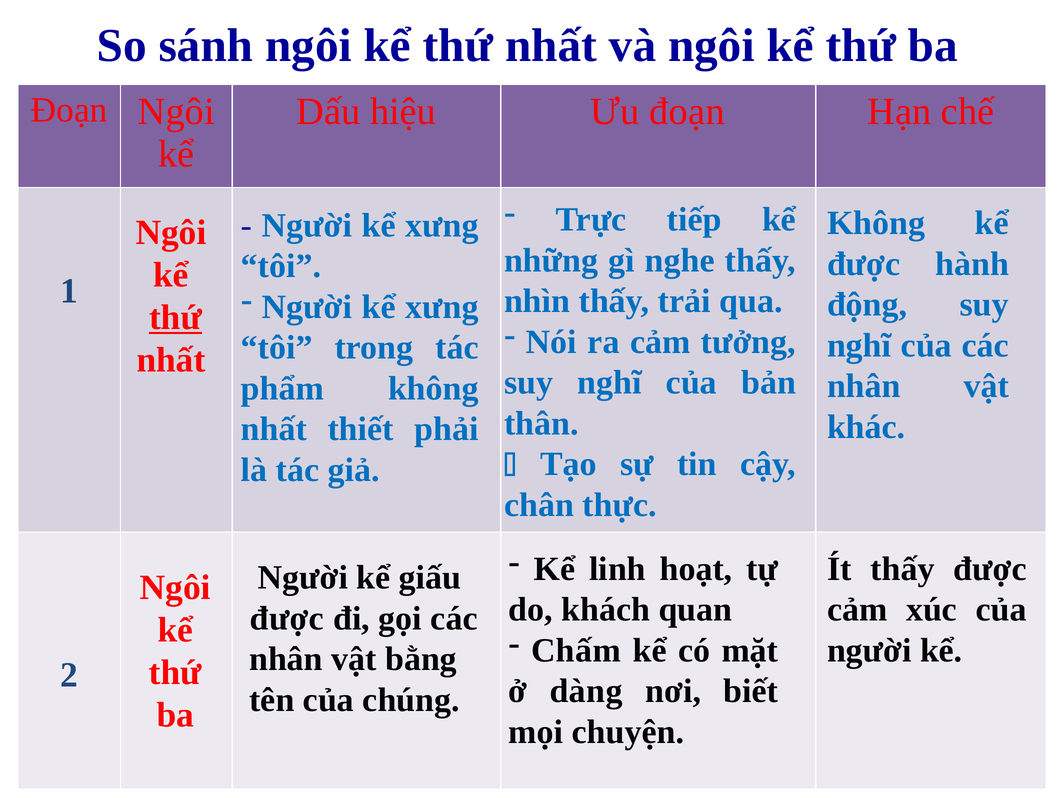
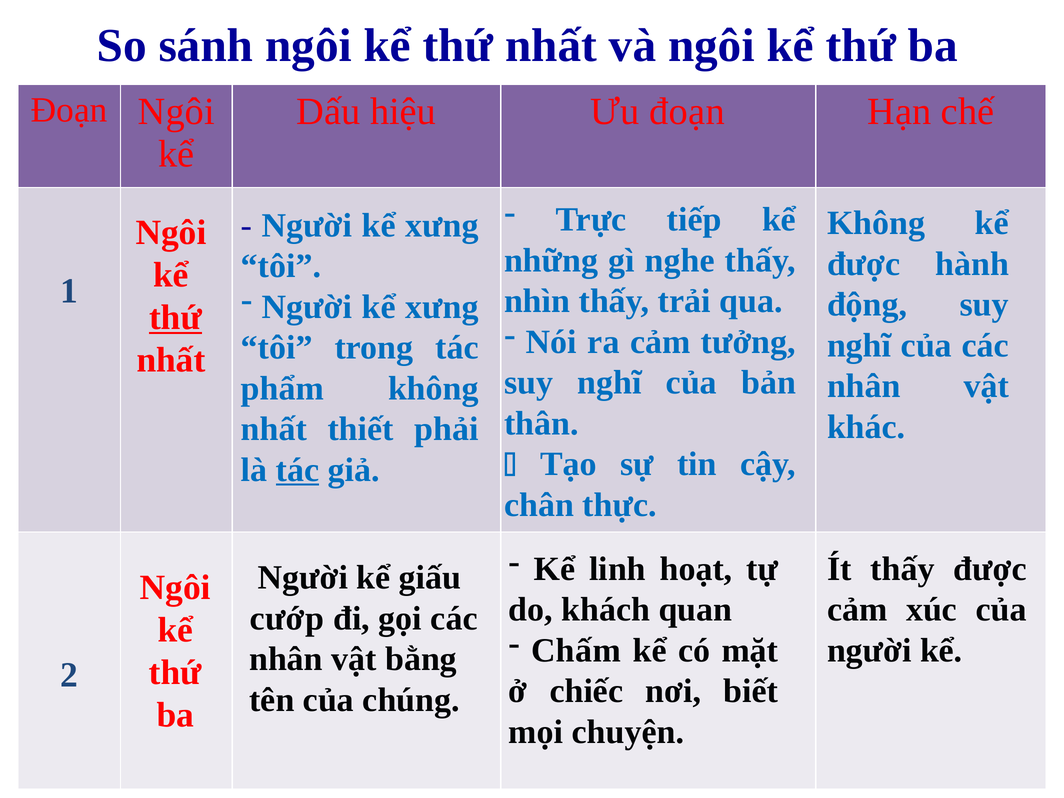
tác at (298, 470) underline: none -> present
được at (287, 618): được -> cướp
dàng: dàng -> chiếc
